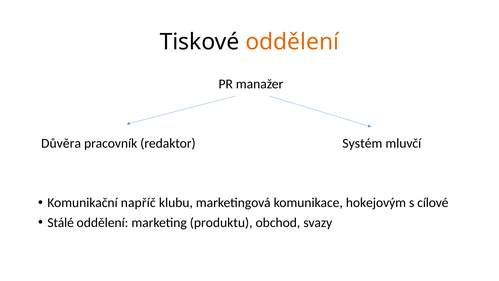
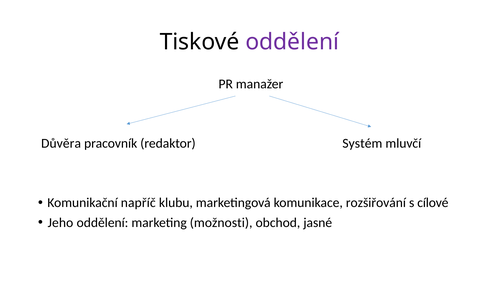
oddělení at (292, 42) colour: orange -> purple
hokejovým: hokejovým -> rozšiřování
Stálé: Stálé -> Jeho
produktu: produktu -> možnosti
svazy: svazy -> jasné
